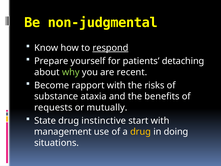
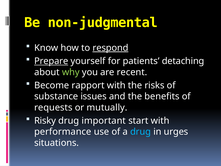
Prepare underline: none -> present
ataxia: ataxia -> issues
State: State -> Risky
instinctive: instinctive -> important
management: management -> performance
drug at (141, 132) colour: yellow -> light blue
doing: doing -> urges
